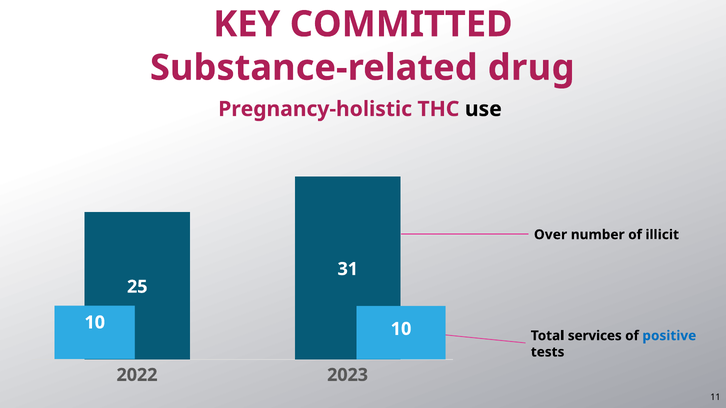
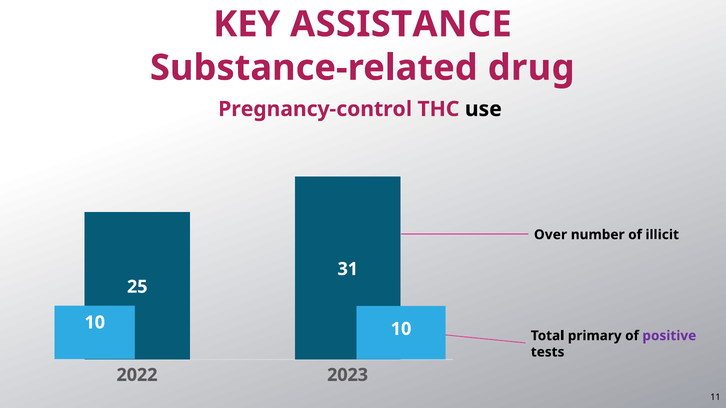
COMMITTED: COMMITTED -> ASSISTANCE
Pregnancy-holistic: Pregnancy-holistic -> Pregnancy-control
services: services -> primary
positive colour: blue -> purple
